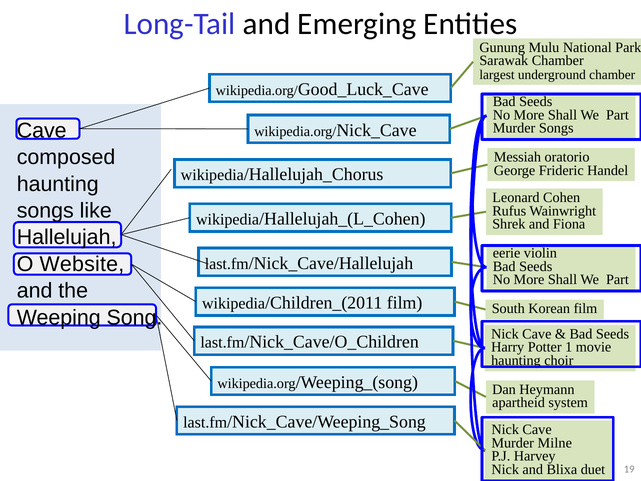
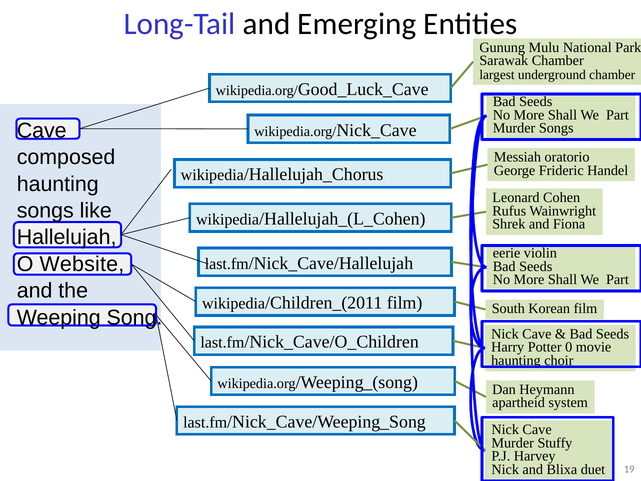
1: 1 -> 0
Milne: Milne -> Stuffy
